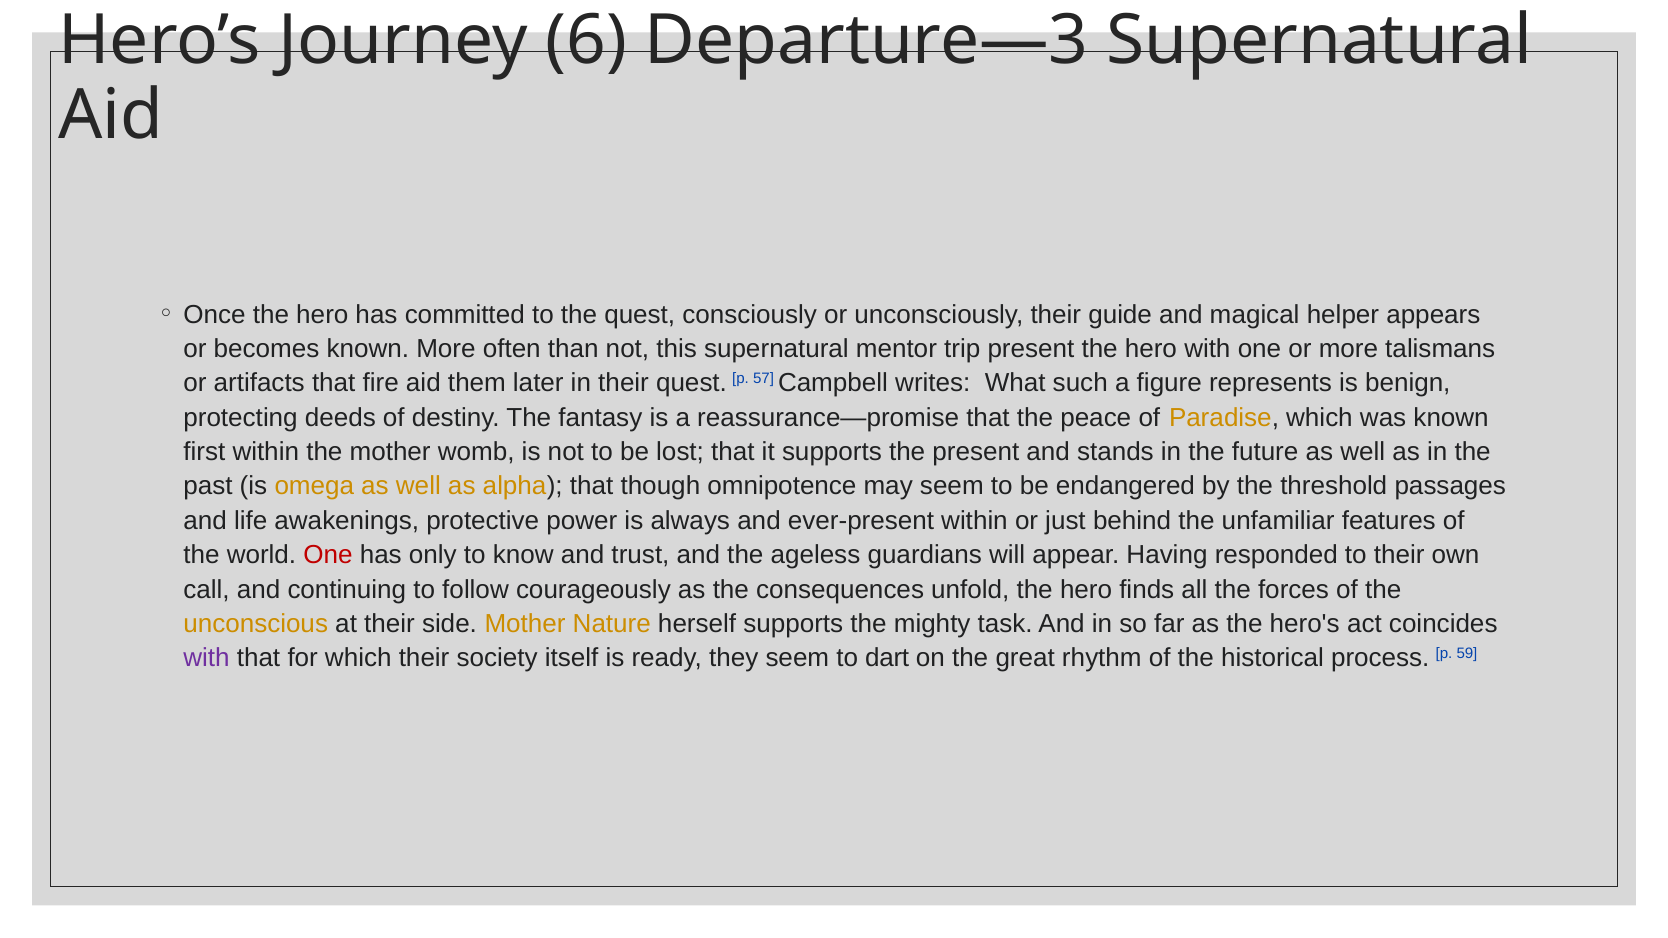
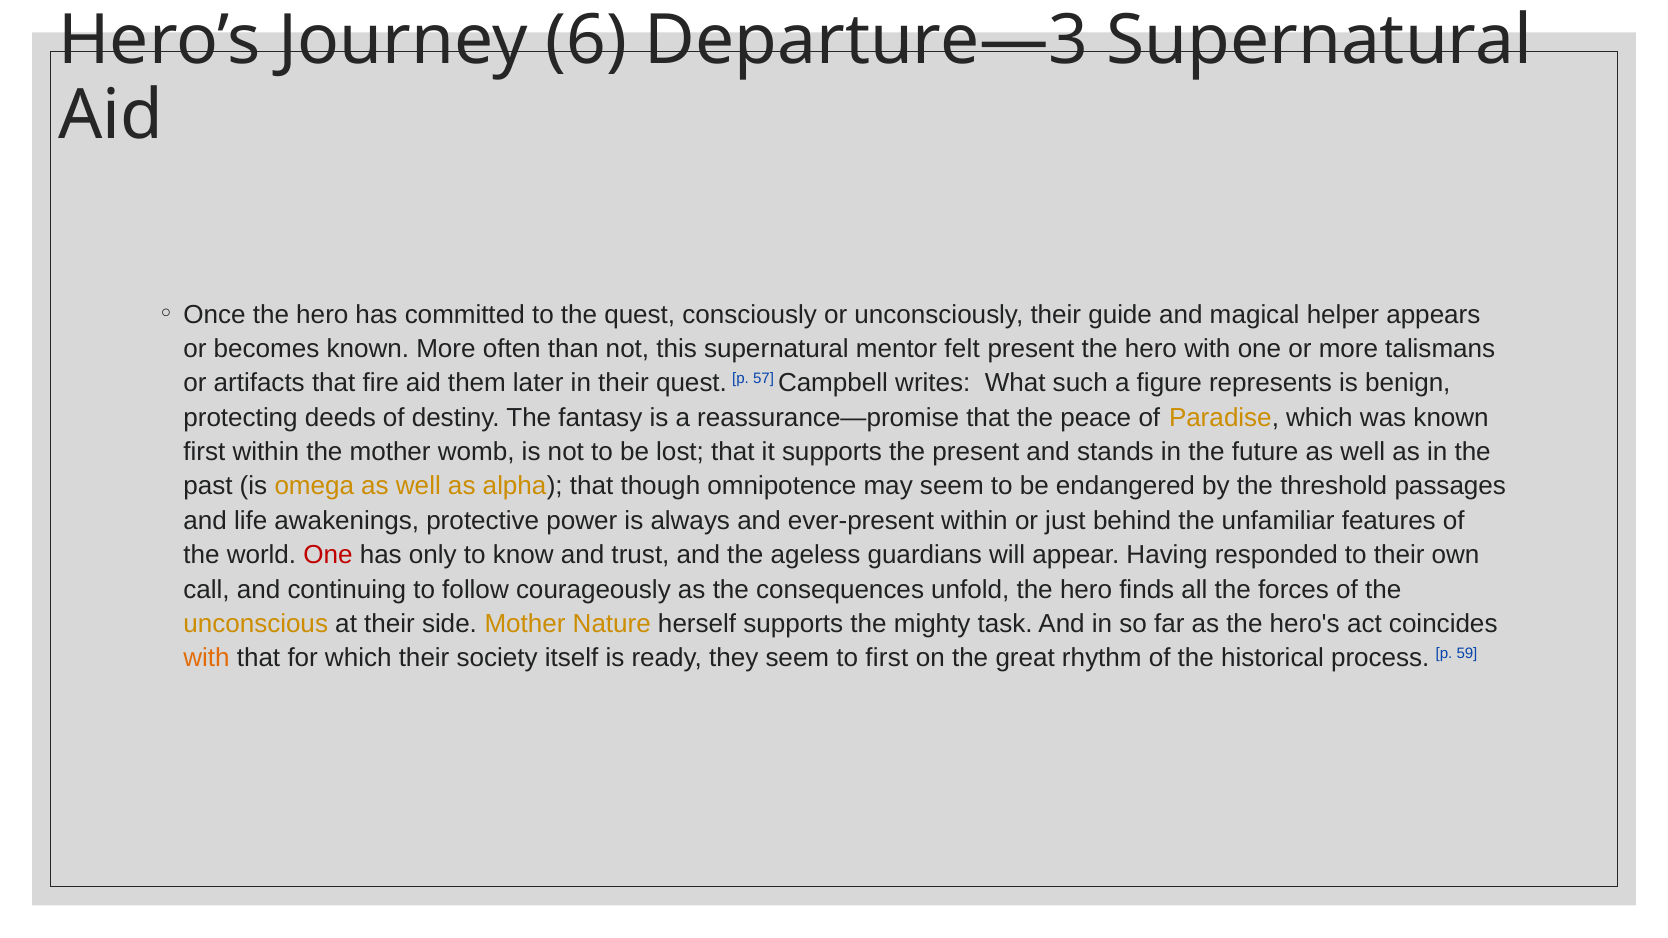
trip: trip -> felt
with at (207, 658) colour: purple -> orange
to dart: dart -> first
